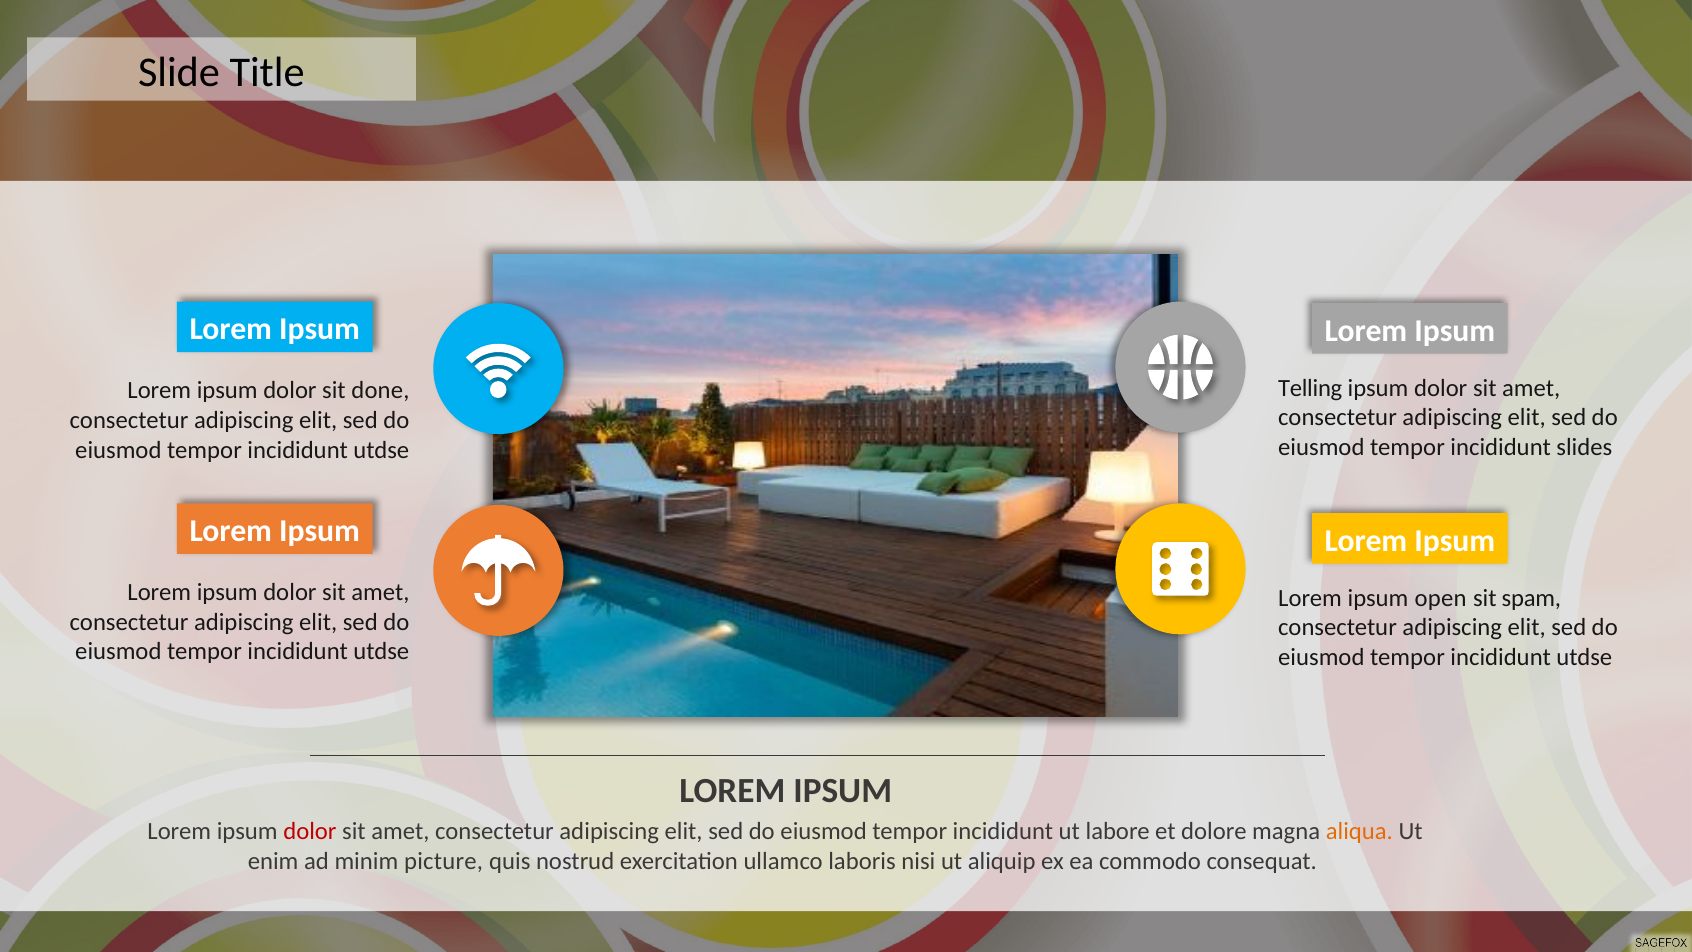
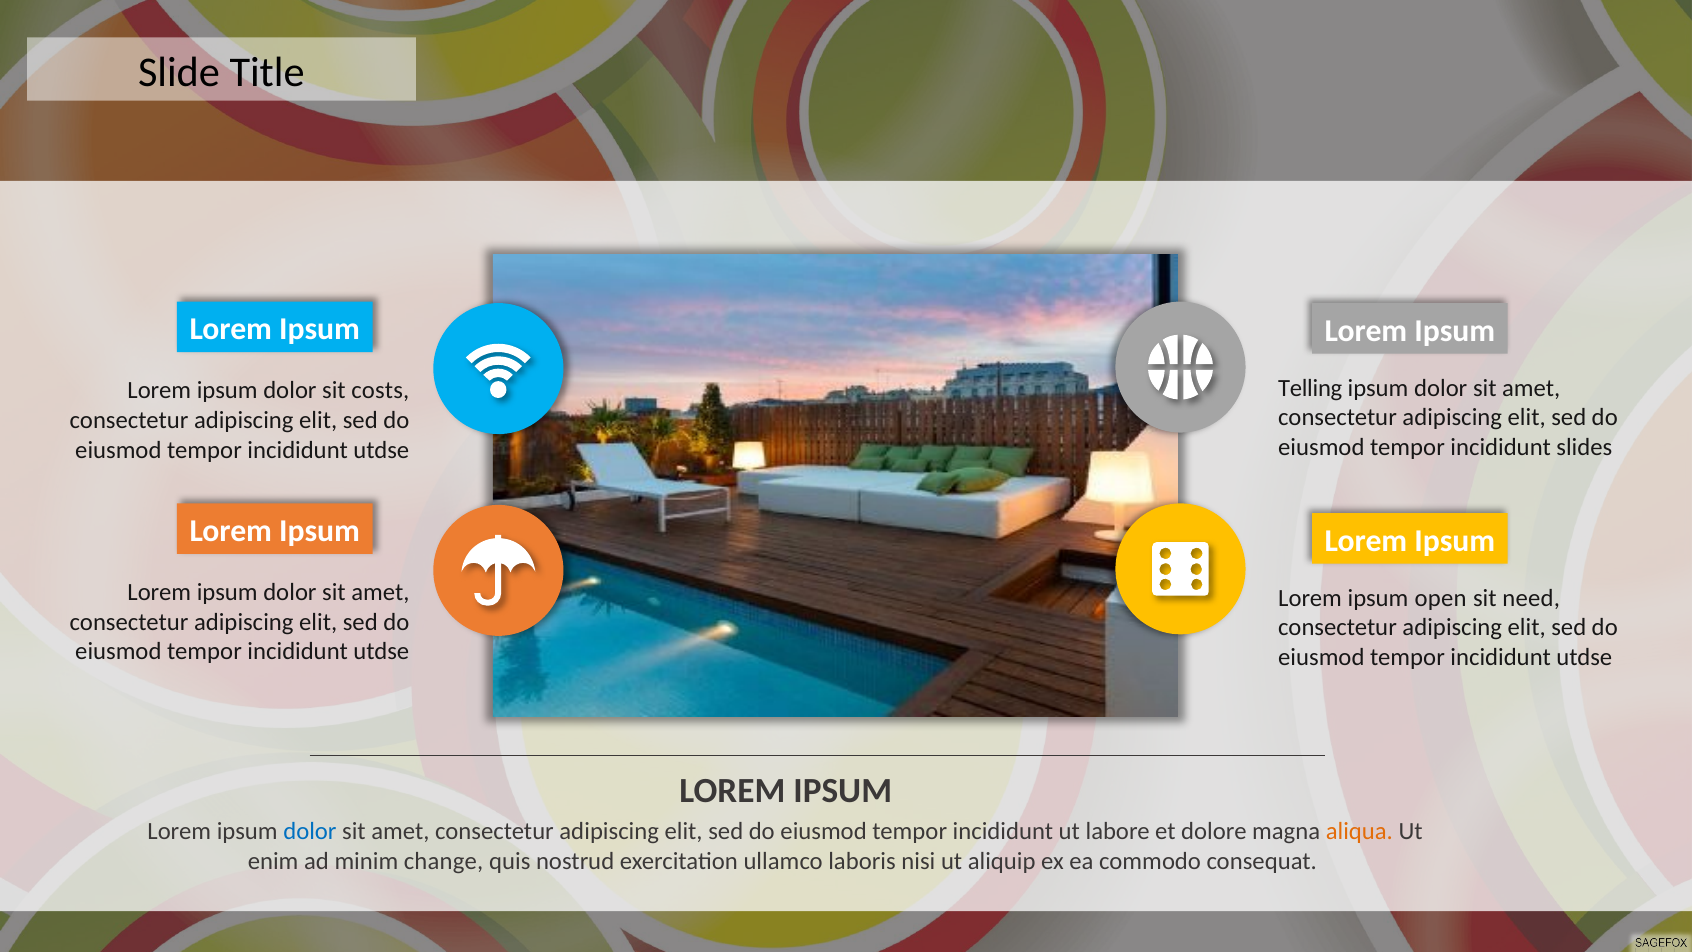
done: done -> costs
spam: spam -> need
dolor at (310, 831) colour: red -> blue
picture: picture -> change
